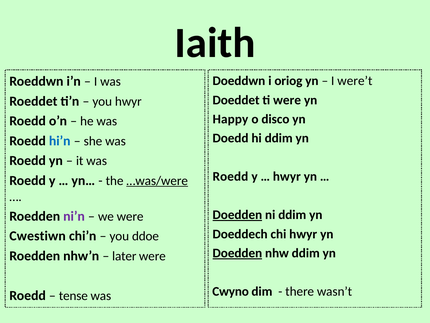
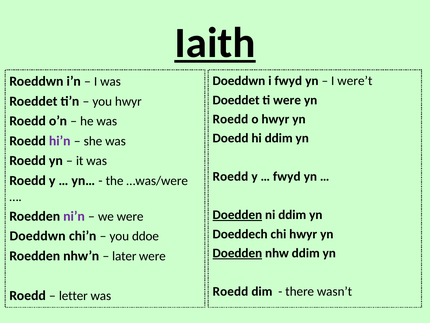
Iaith underline: none -> present
i oriog: oriog -> fwyd
Happy at (230, 119): Happy -> Roedd
o disco: disco -> hwyr
hi’n colour: blue -> purple
hwyr at (287, 176): hwyr -> fwyd
…was/were underline: present -> none
Cwestiwn at (38, 236): Cwestiwn -> Doeddwn
Cwyno at (231, 291): Cwyno -> Roedd
tense: tense -> letter
